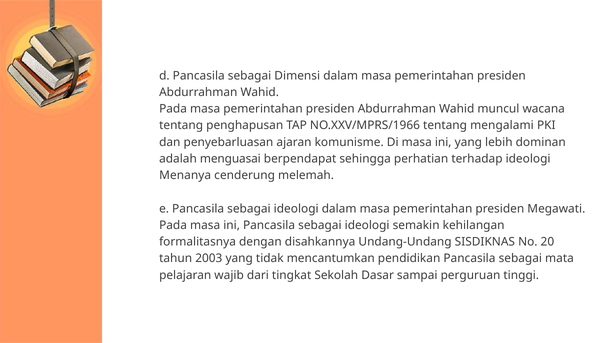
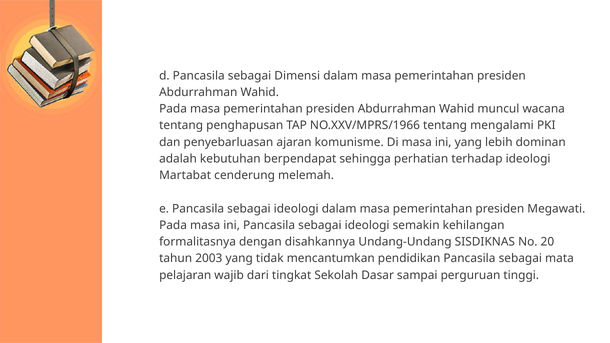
menguasai: menguasai -> kebutuhan
Menanya: Menanya -> Martabat
